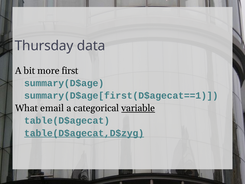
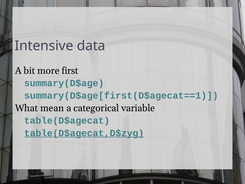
Thursday: Thursday -> Intensive
email: email -> mean
variable underline: present -> none
